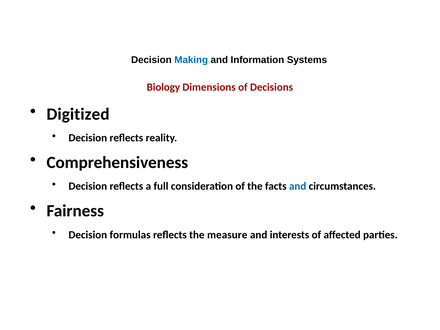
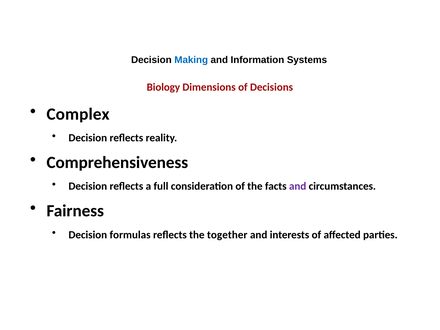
Digitized: Digitized -> Complex
and at (298, 186) colour: blue -> purple
measure: measure -> together
